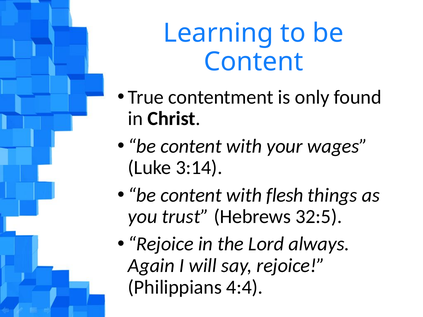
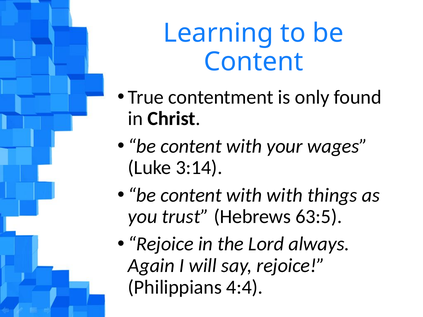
with flesh: flesh -> with
32:5: 32:5 -> 63:5
